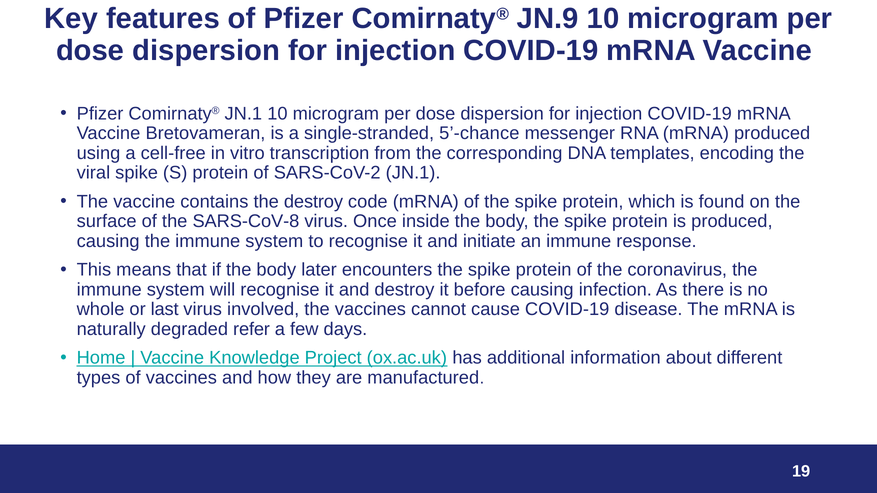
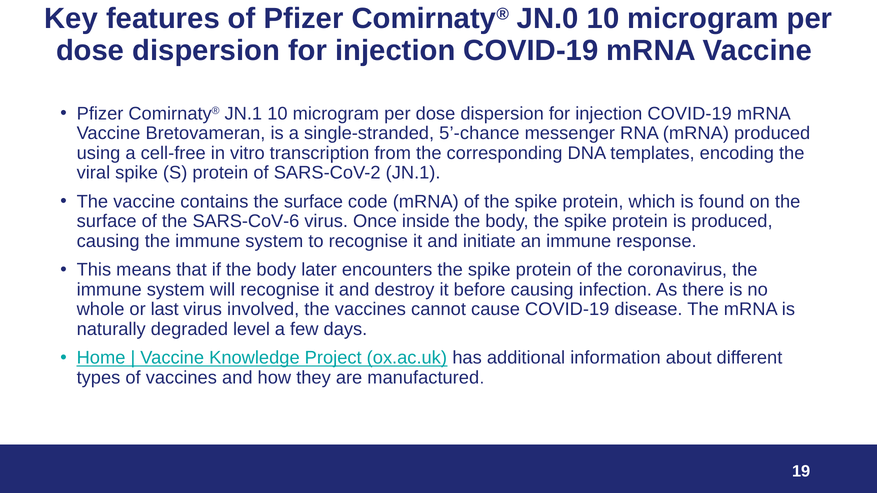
JN.9: JN.9 -> JN.0
contains the destroy: destroy -> surface
SARS-CoV-8: SARS-CoV-8 -> SARS-CoV-6
refer: refer -> level
